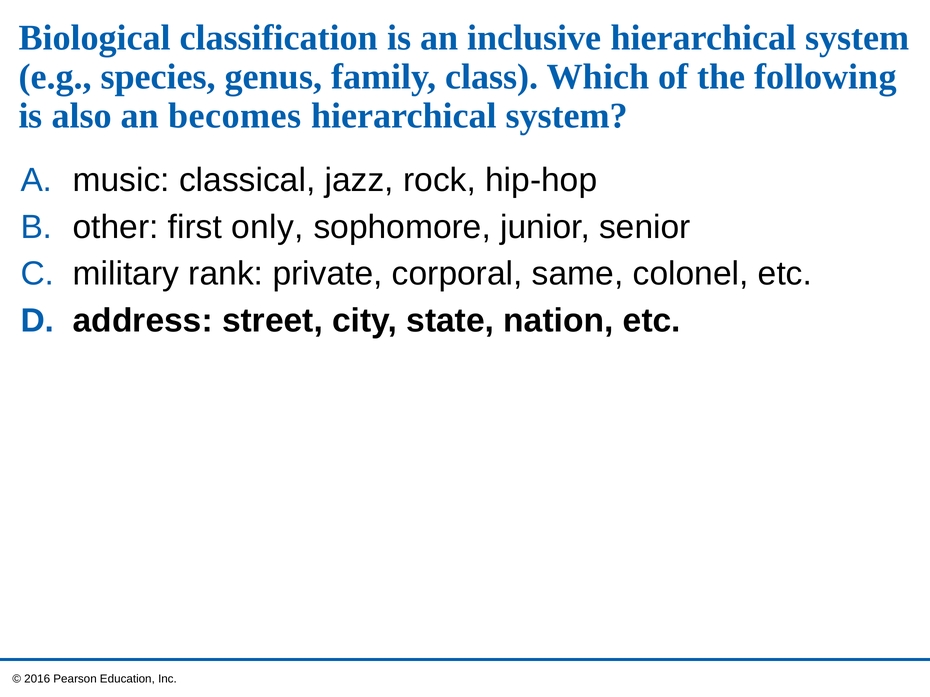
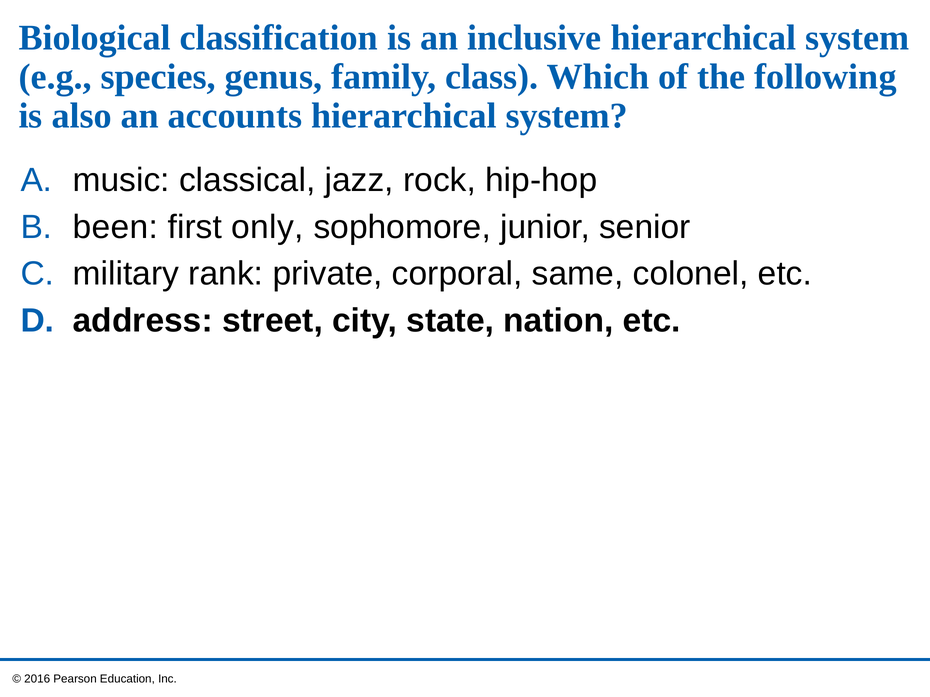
becomes: becomes -> accounts
other: other -> been
